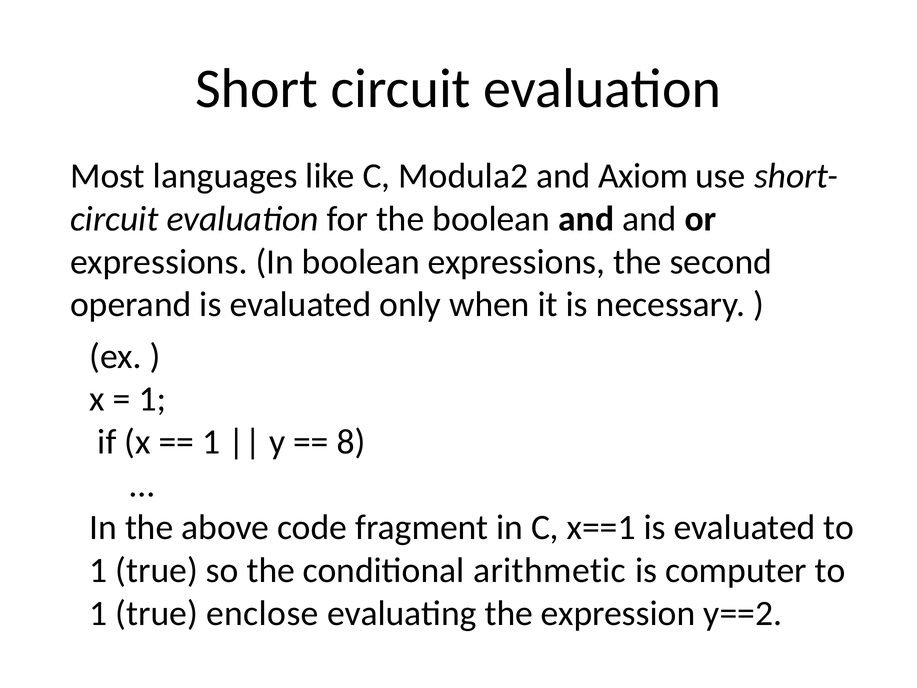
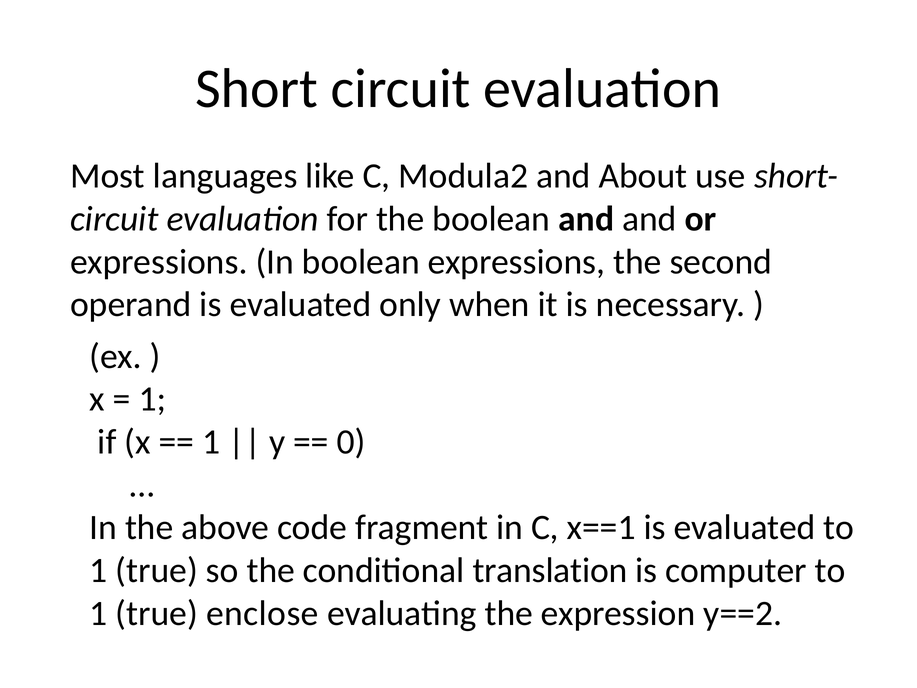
Axiom: Axiom -> About
8: 8 -> 0
arithmetic: arithmetic -> translation
